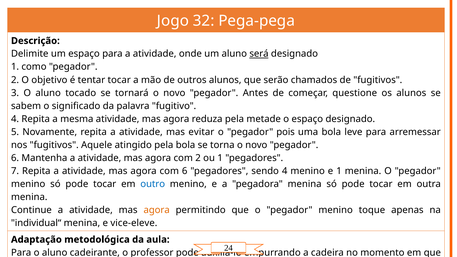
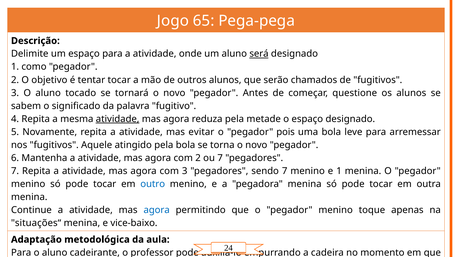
32: 32 -> 65
atividade at (118, 119) underline: none -> present
ou 1: 1 -> 7
com 6: 6 -> 3
sendo 4: 4 -> 7
agora at (157, 210) colour: orange -> blue
individual“: individual“ -> situações“
vice-eleve: vice-eleve -> vice-baixo
